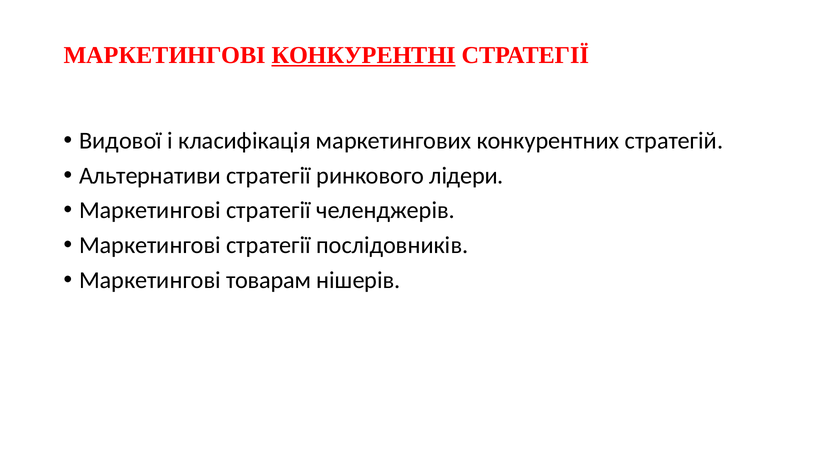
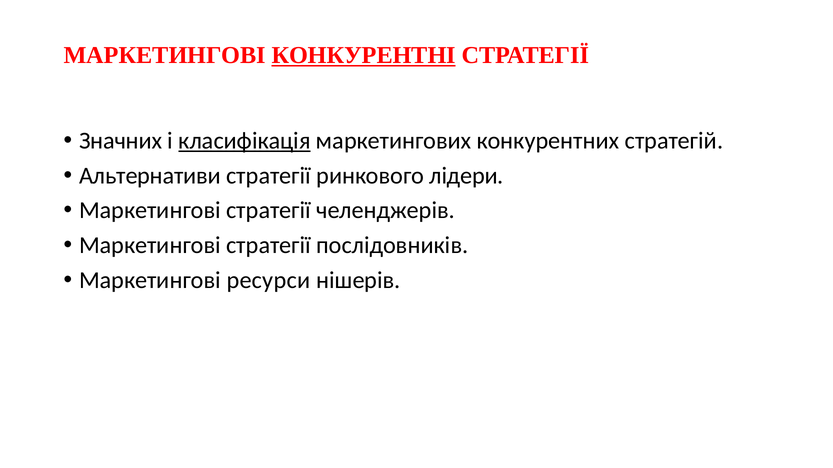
Видової: Видової -> Значних
класифікація underline: none -> present
товарам: товарам -> ресурси
